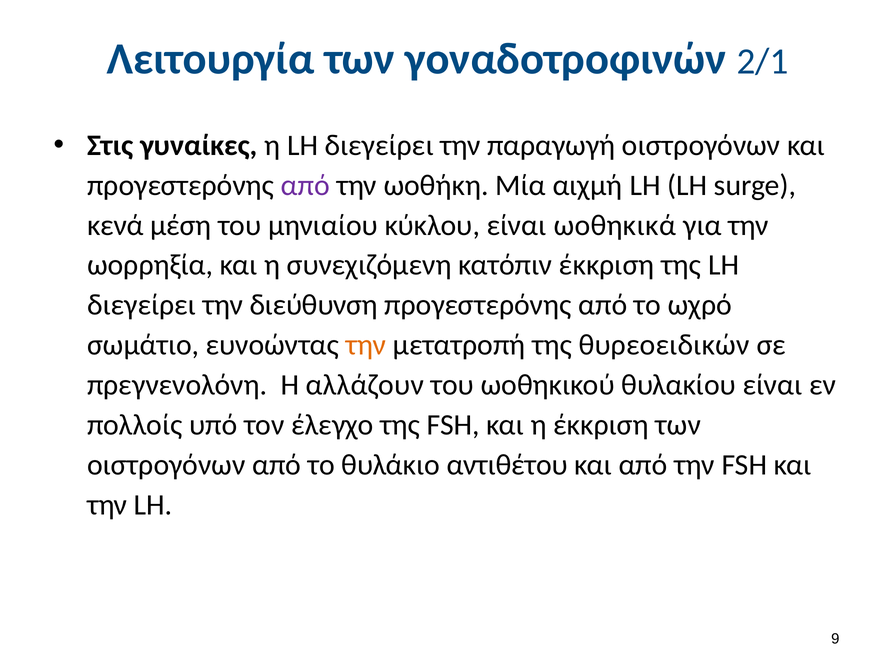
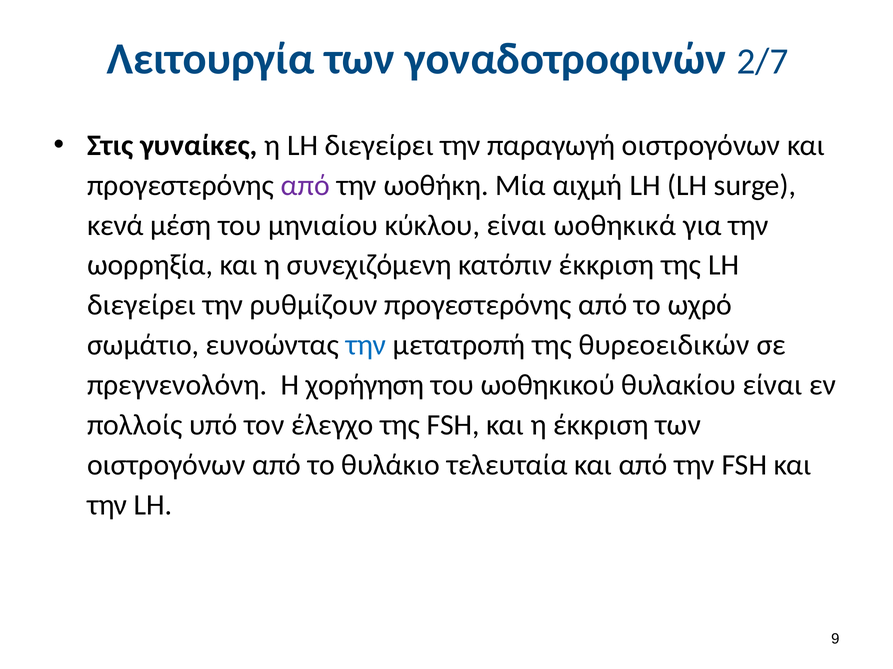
2/1: 2/1 -> 2/7
διεύθυνση: διεύθυνση -> ρυθμίζουν
την at (366, 345) colour: orange -> blue
αλλάζουν: αλλάζουν -> χορήγηση
αντιθέτου: αντιθέτου -> τελευταία
